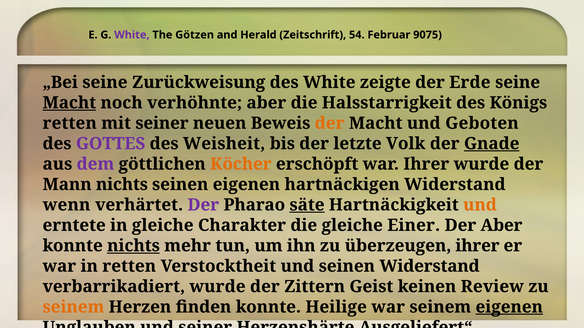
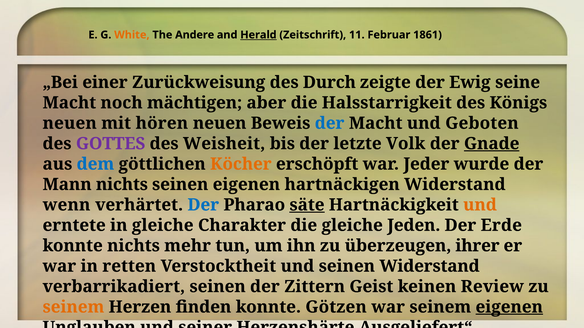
White at (132, 35) colour: purple -> orange
Götzen: Götzen -> Andere
Herald underline: none -> present
54: 54 -> 11
9075: 9075 -> 1861
„Bei seine: seine -> einer
des White: White -> Durch
Erde: Erde -> Ewig
Macht at (69, 103) underline: present -> none
verhöhnte: verhöhnte -> mächtigen
retten at (70, 123): retten -> neuen
mit seiner: seiner -> hören
der at (330, 123) colour: orange -> blue
dem colour: purple -> blue
war Ihrer: Ihrer -> Jeder
Der at (203, 205) colour: purple -> blue
Einer: Einer -> Jeden
Der Aber: Aber -> Erde
nichts at (133, 246) underline: present -> none
verbarrikadiert wurde: wurde -> seinen
Heilige: Heilige -> Götzen
